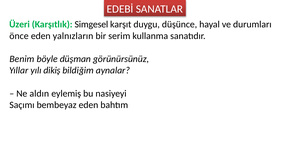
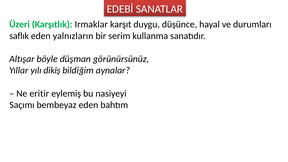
Simgesel: Simgesel -> Irmaklar
önce: önce -> saflık
Benim: Benim -> Altışar
aldın: aldın -> eritir
